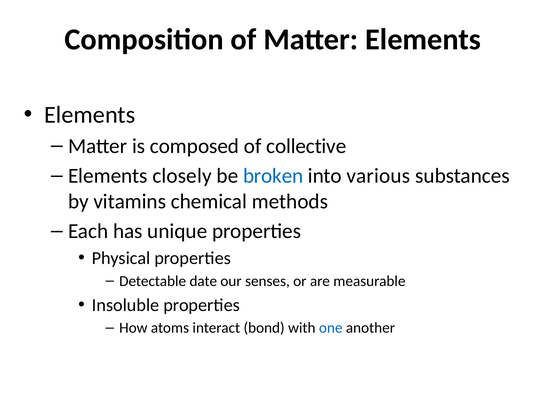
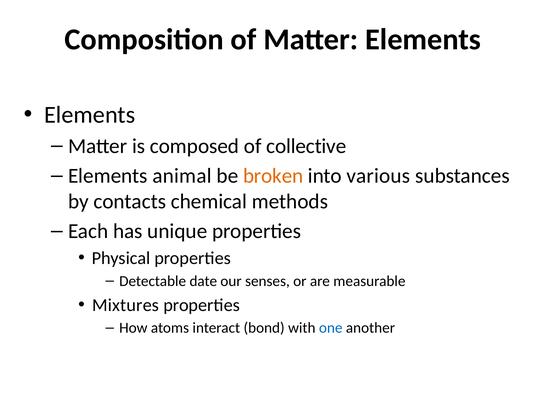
closely: closely -> animal
broken colour: blue -> orange
vitamins: vitamins -> contacts
Insoluble: Insoluble -> Mixtures
